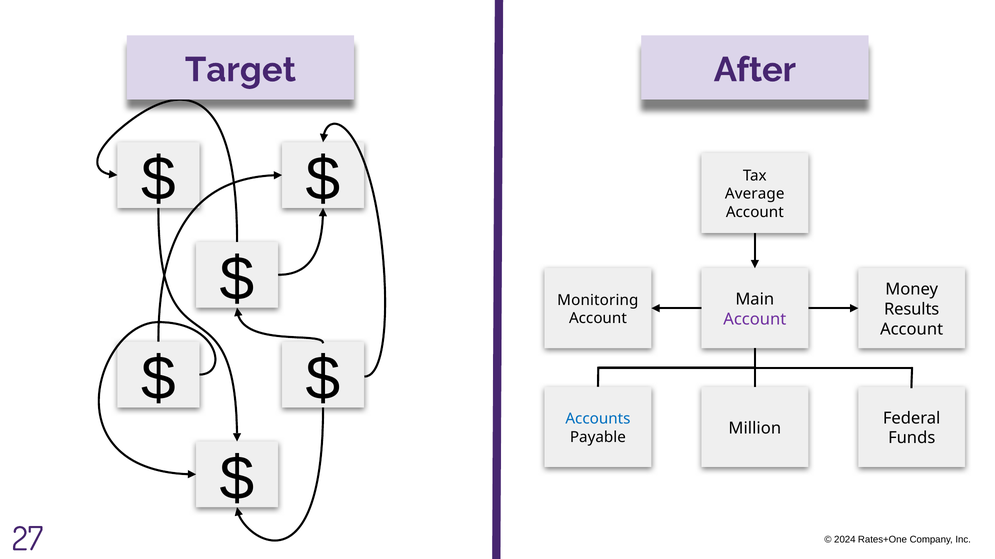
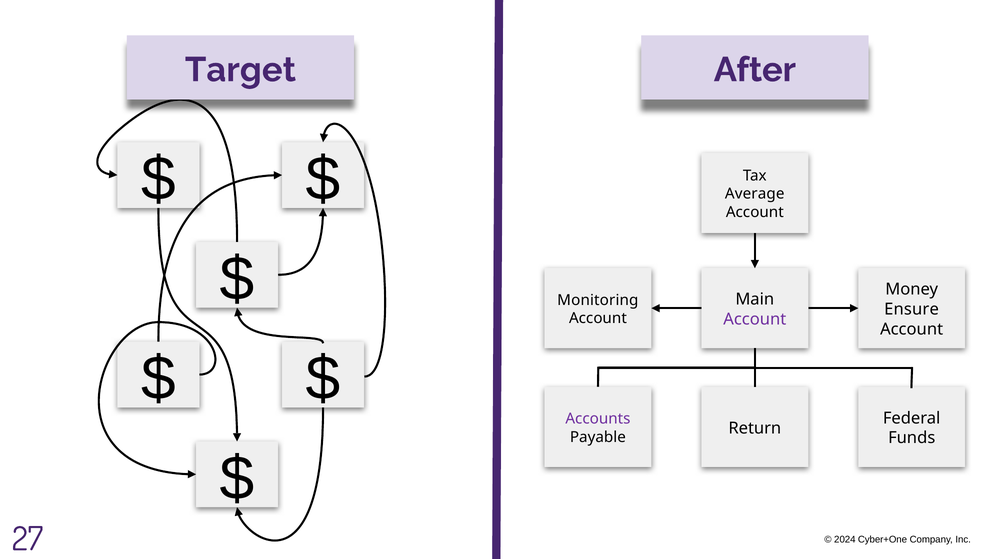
Results: Results -> Ensure
Accounts colour: blue -> purple
Million: Million -> Return
Rates+One: Rates+One -> Cyber+One
